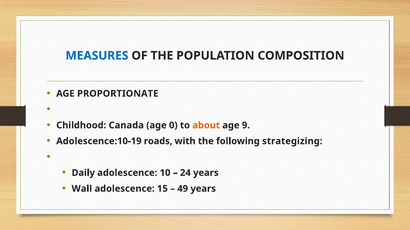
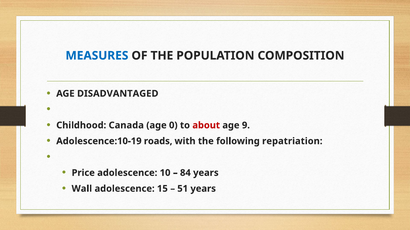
PROPORTIONATE: PROPORTIONATE -> DISADVANTAGED
about colour: orange -> red
strategizing: strategizing -> repatriation
Daily: Daily -> Price
24: 24 -> 84
49: 49 -> 51
